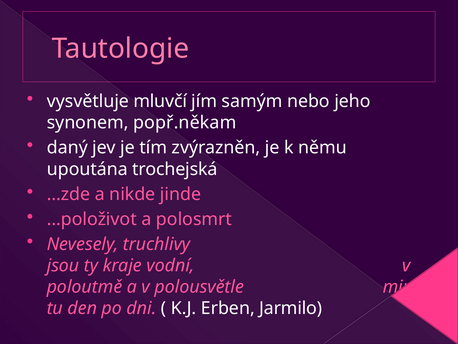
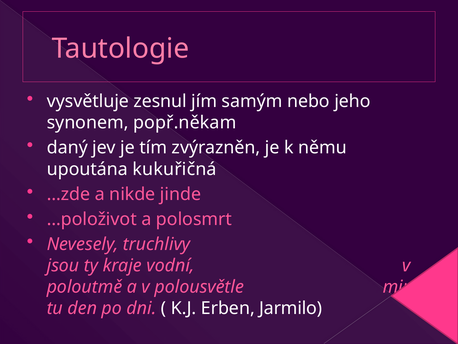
mluvčí: mluvčí -> zesnul
trochejská: trochejská -> kukuřičná
